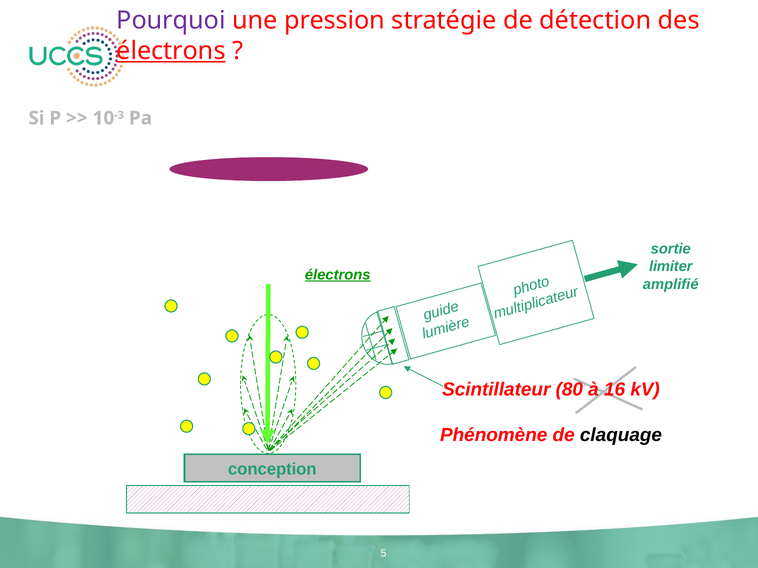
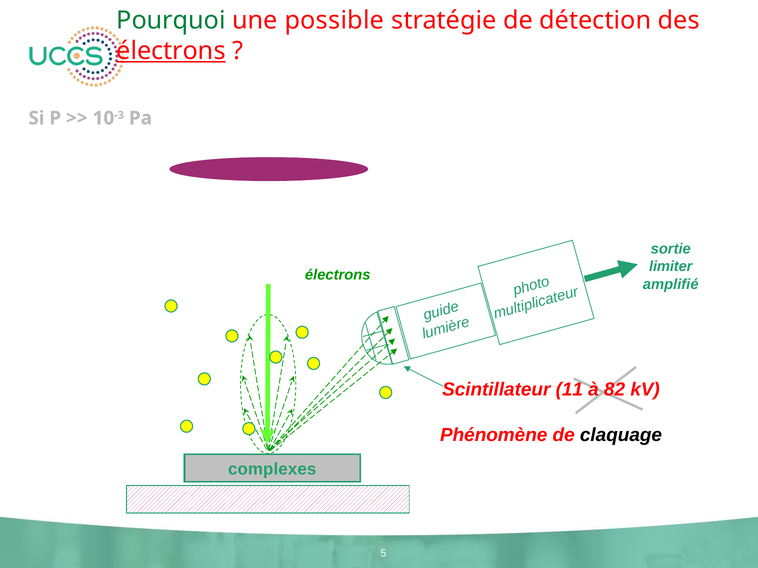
Pourquoi colour: purple -> green
pression: pression -> possible
électrons at (338, 275) underline: present -> none
80: 80 -> 11
16: 16 -> 82
conception: conception -> complexes
